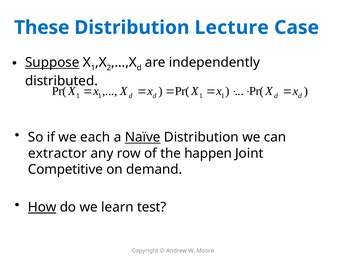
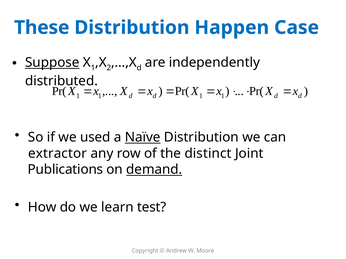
Lecture: Lecture -> Happen
each: each -> used
happen: happen -> distinct
Competitive: Competitive -> Publications
demand underline: none -> present
How underline: present -> none
